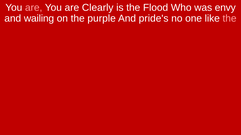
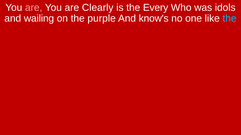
Flood: Flood -> Every
envy: envy -> idols
pride's: pride's -> know's
the at (230, 18) colour: pink -> light blue
